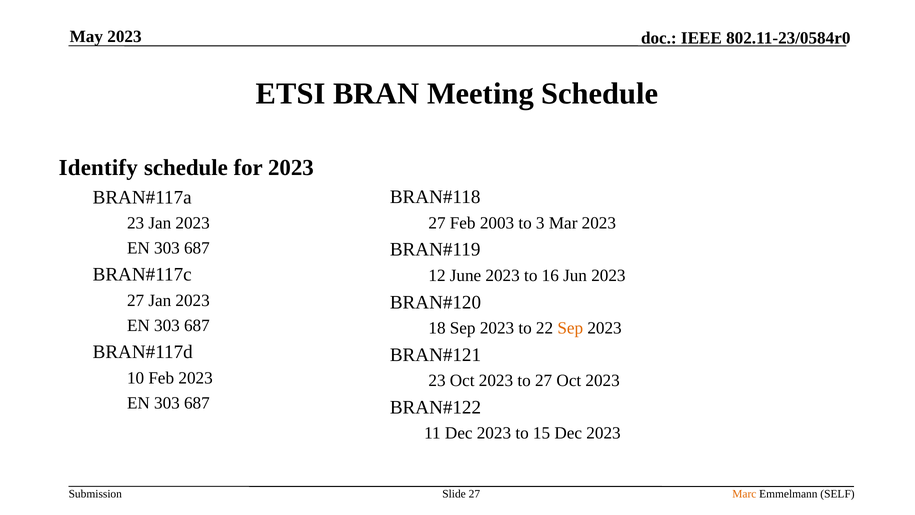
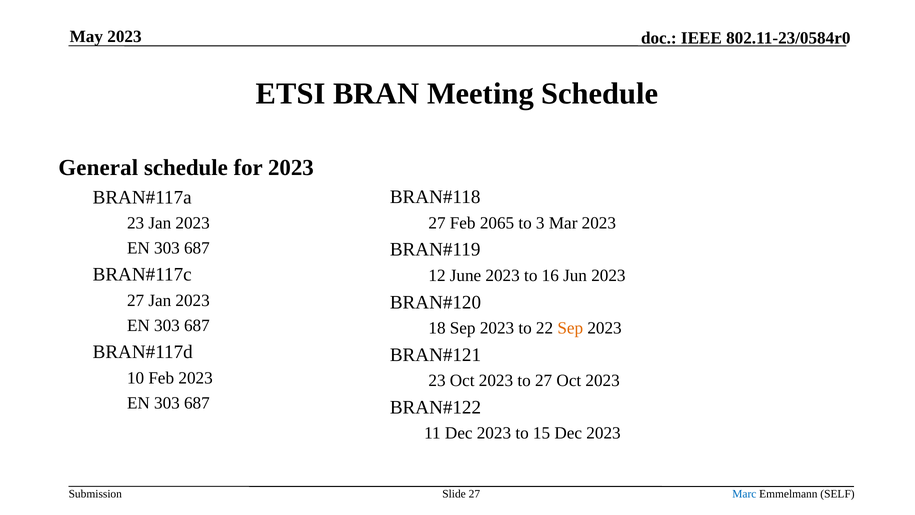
Identify: Identify -> General
2003: 2003 -> 2065
Marc colour: orange -> blue
